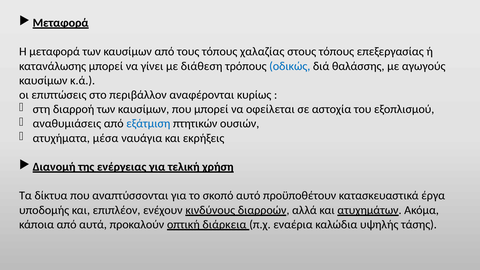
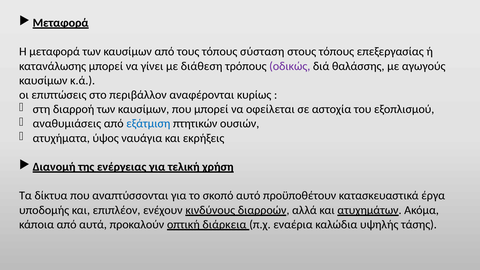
χαλαζίας: χαλαζίας -> σύσταση
οδικώς colour: blue -> purple
μέσα: μέσα -> ύψος
